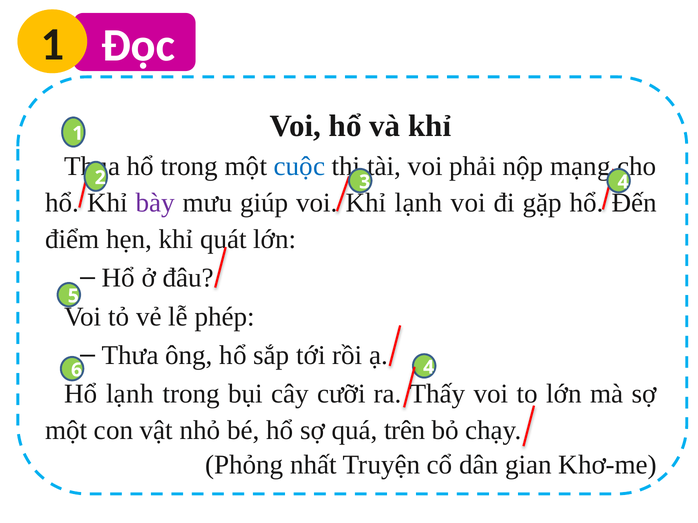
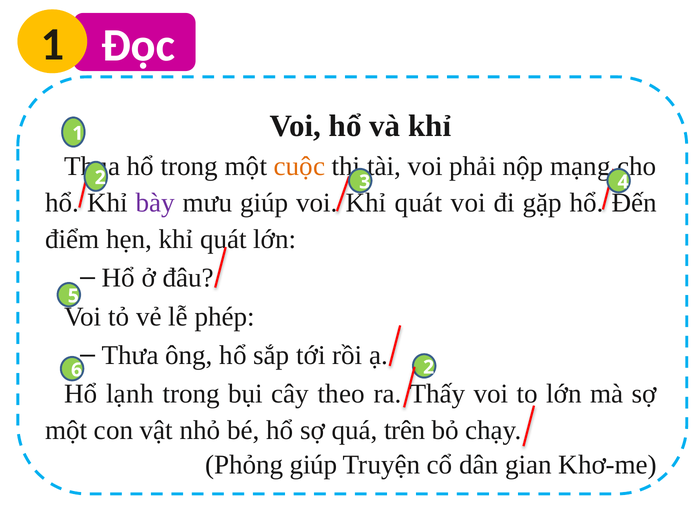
cuộc colour: blue -> orange
lạnh at (419, 203): lạnh -> quát
6 4: 4 -> 2
cưỡi: cưỡi -> theo
Phỏng nhất: nhất -> giúp
